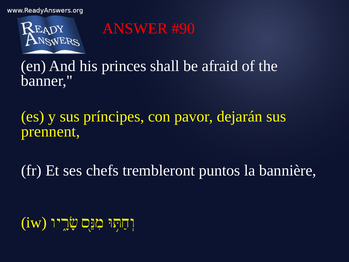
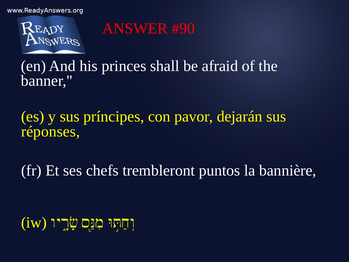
prennent: prennent -> réponses
